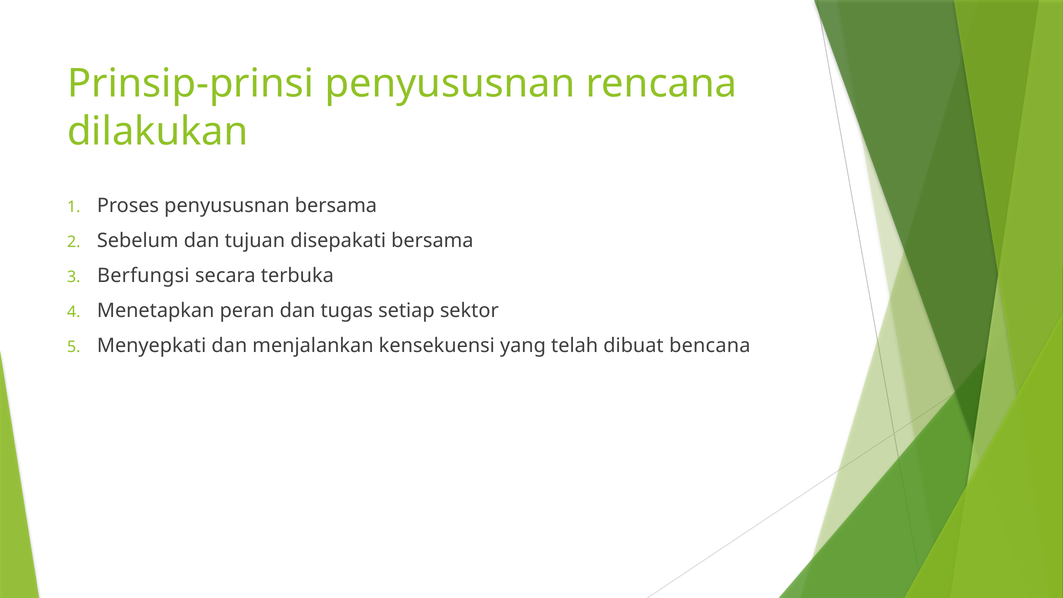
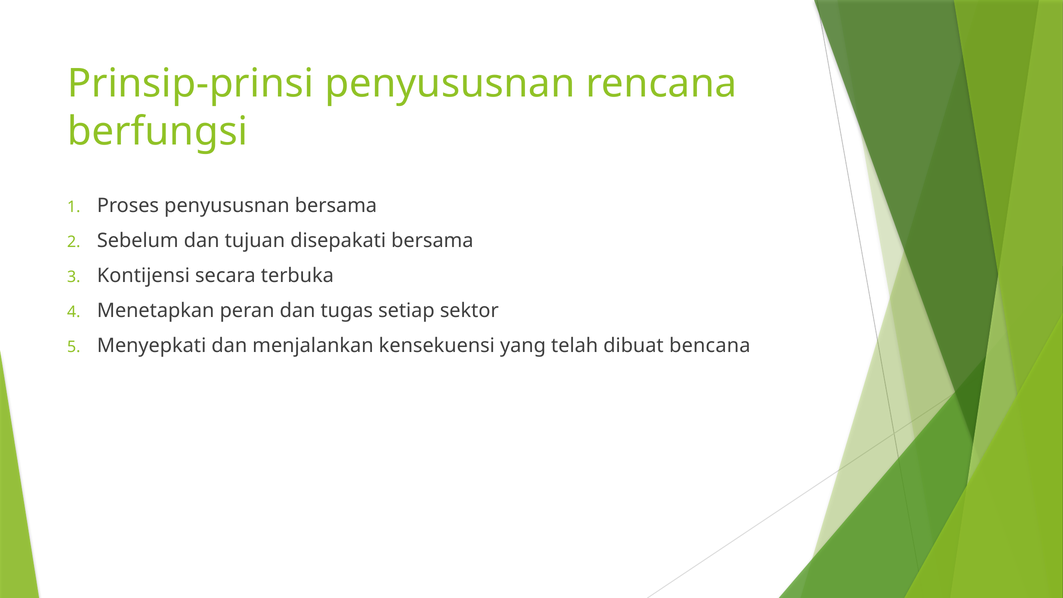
dilakukan: dilakukan -> berfungsi
Berfungsi: Berfungsi -> Kontijensi
